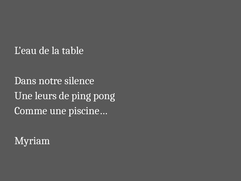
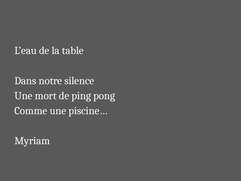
leurs: leurs -> mort
